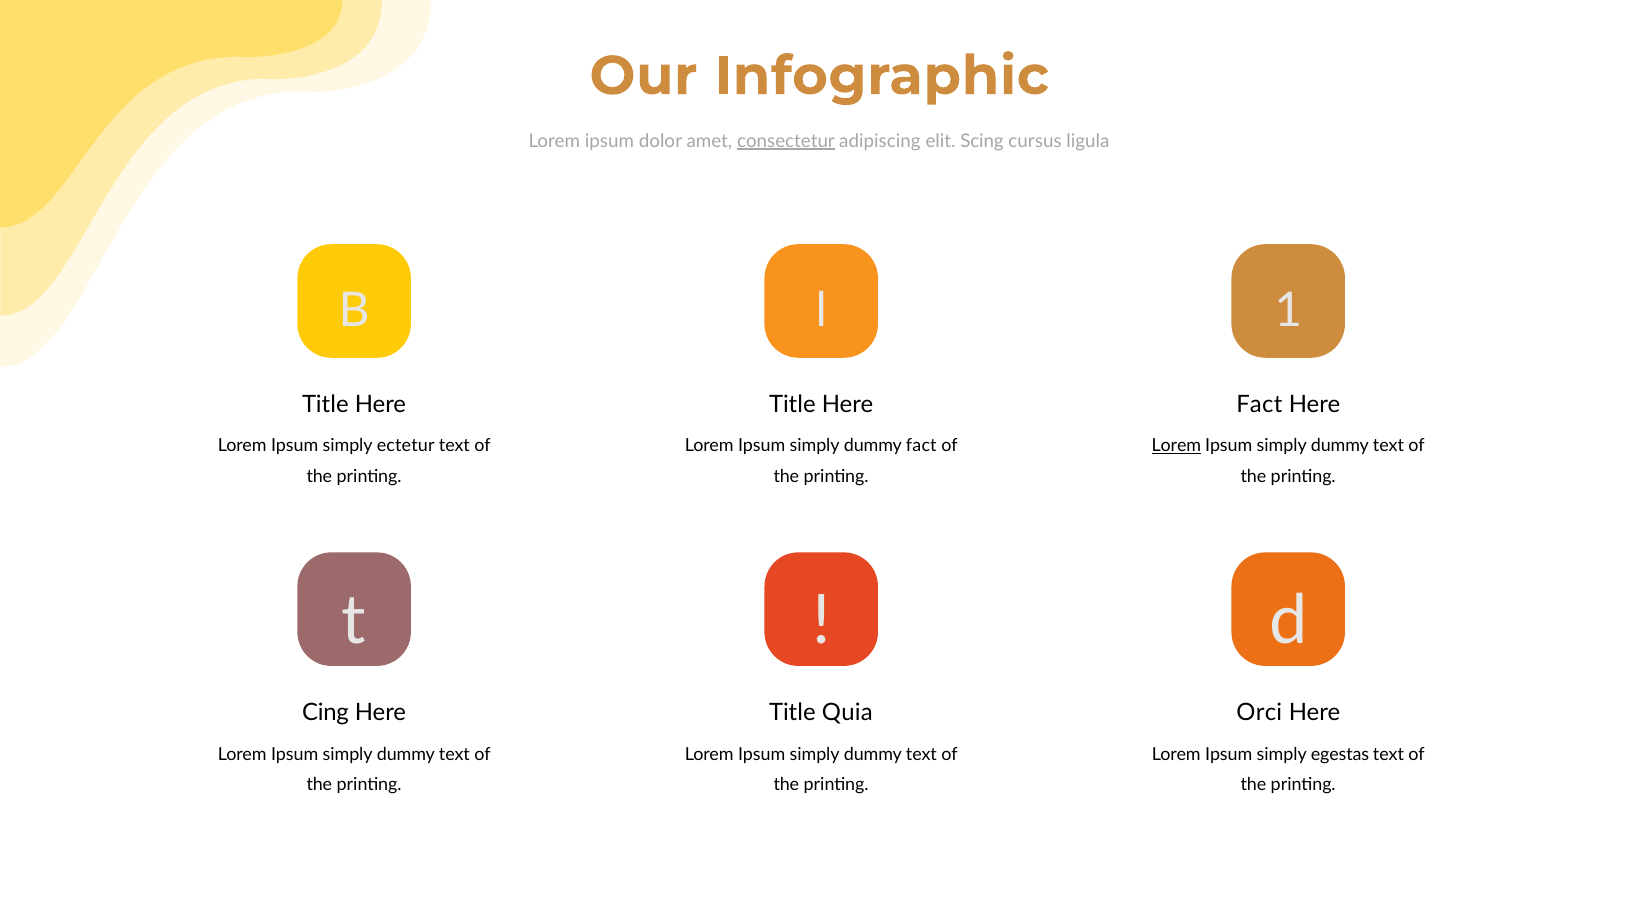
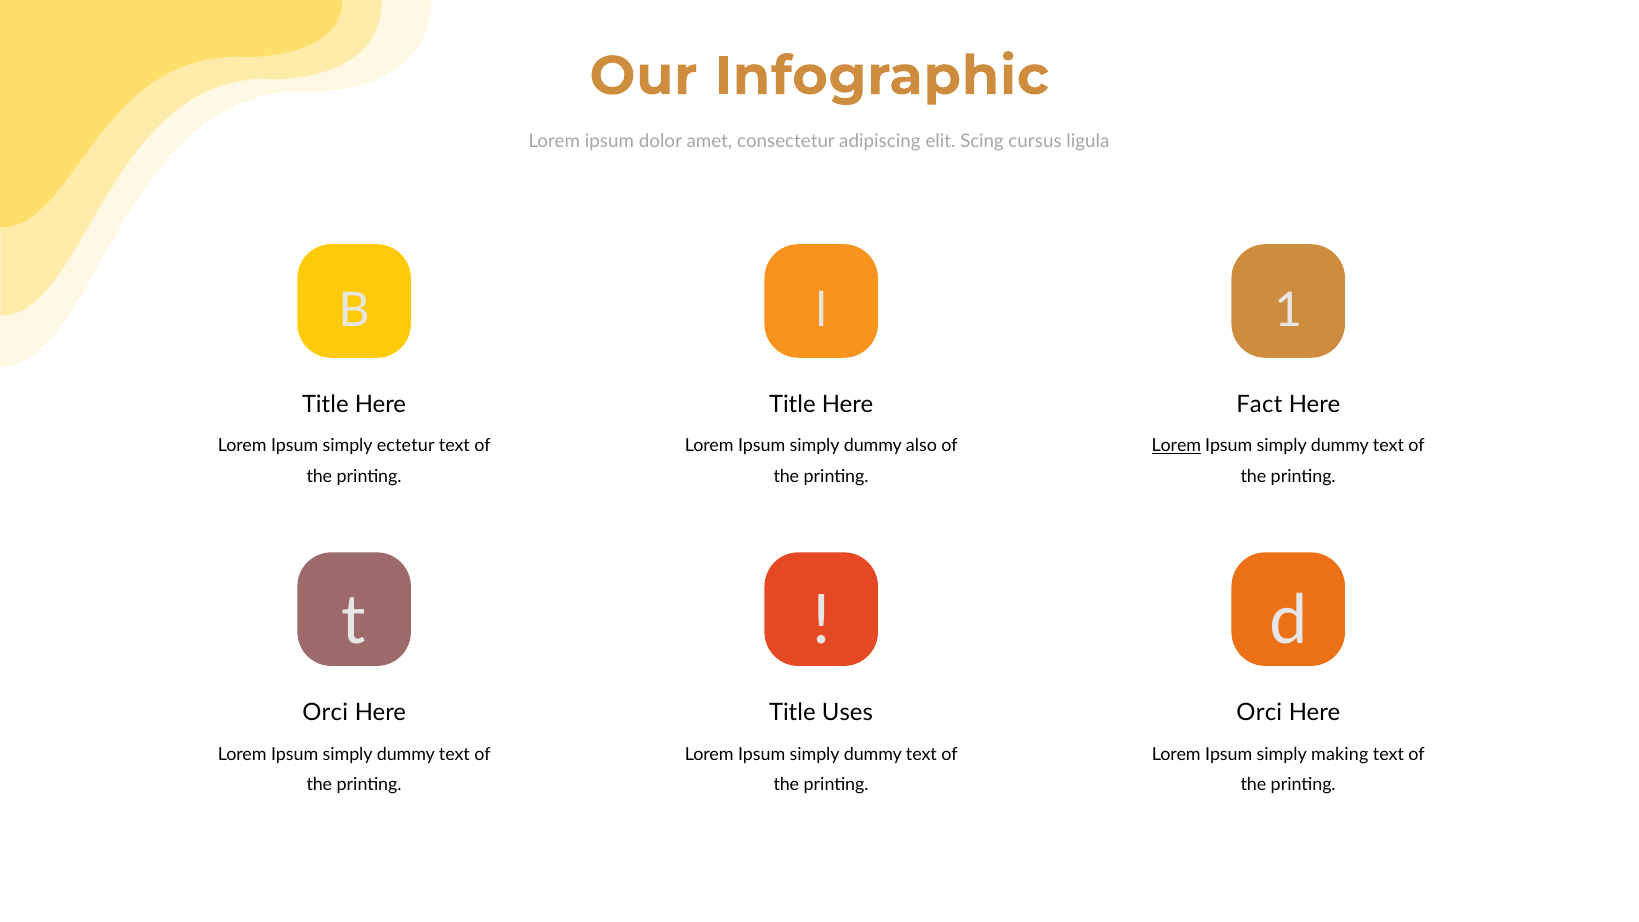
consectetur underline: present -> none
dummy fact: fact -> also
Cing at (325, 713): Cing -> Orci
Quia: Quia -> Uses
egestas: egestas -> making
